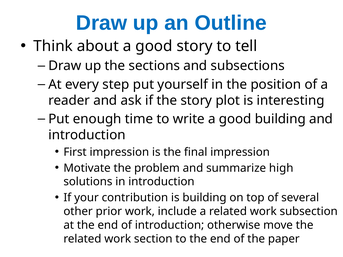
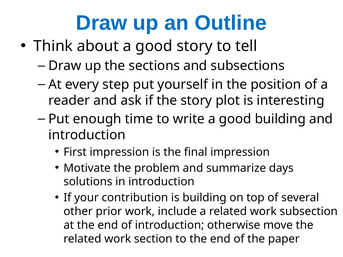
high: high -> days
